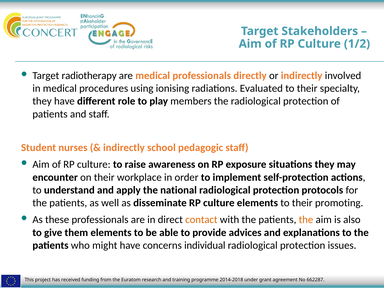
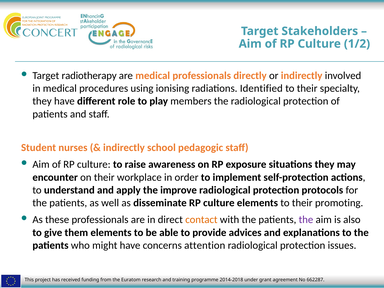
Evaluated: Evaluated -> Identified
national: national -> improve
the at (306, 220) colour: orange -> purple
individual: individual -> attention
